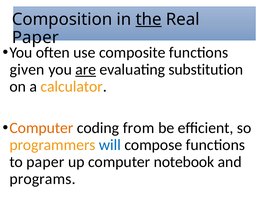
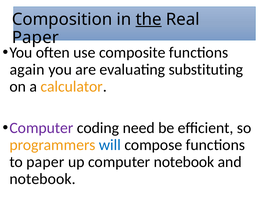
given: given -> again
are underline: present -> none
substitution: substitution -> substituting
Computer at (41, 128) colour: orange -> purple
from: from -> need
programs at (42, 179): programs -> notebook
